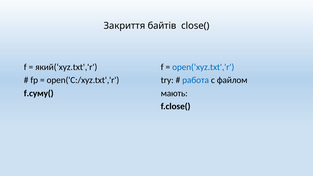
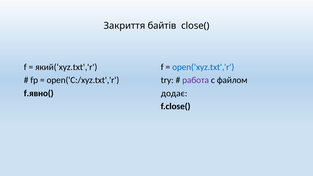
работа colour: blue -> purple
f.суму(: f.суму( -> f.явно(
мають: мають -> додає
